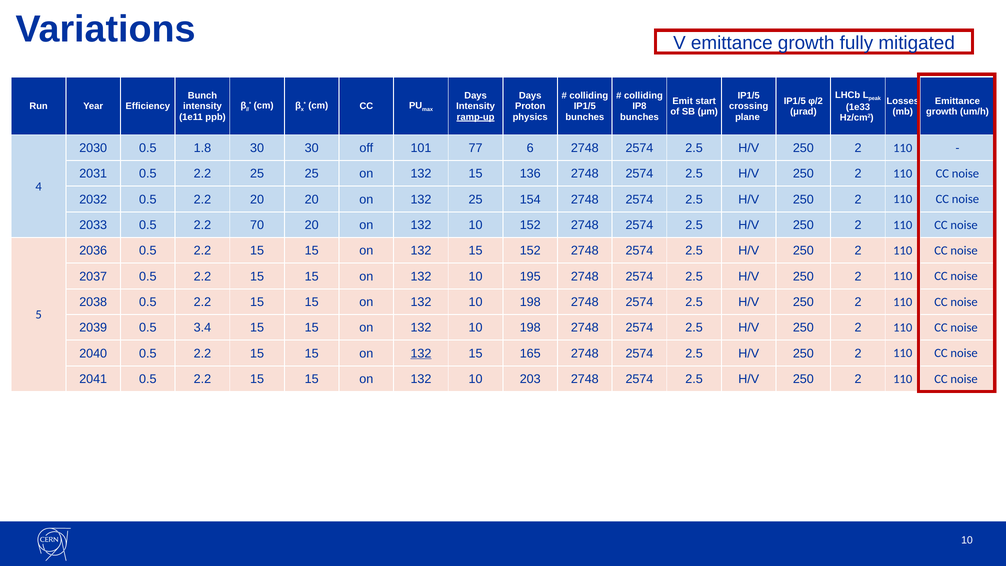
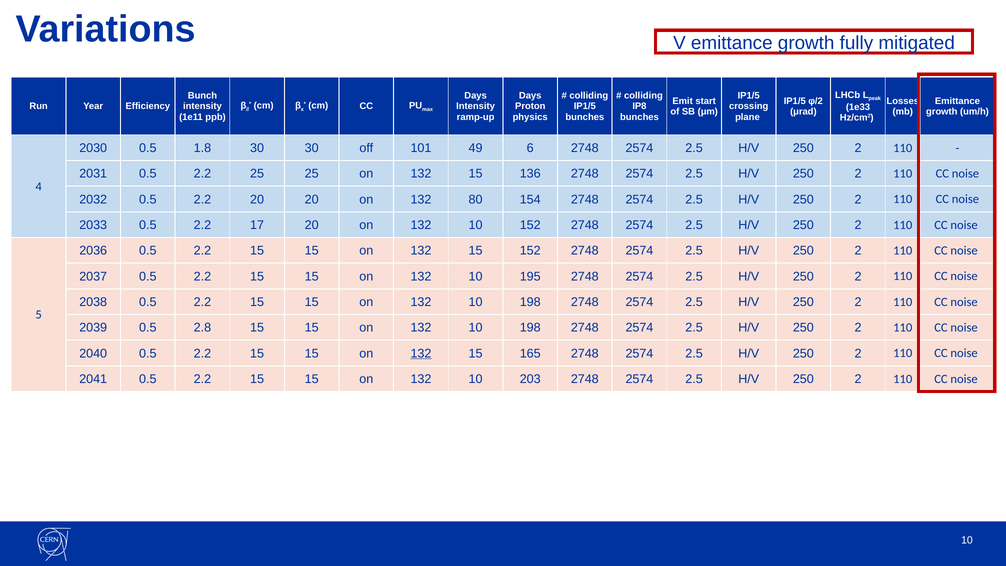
ramp-up underline: present -> none
77: 77 -> 49
132 25: 25 -> 80
70: 70 -> 17
3.4: 3.4 -> 2.8
